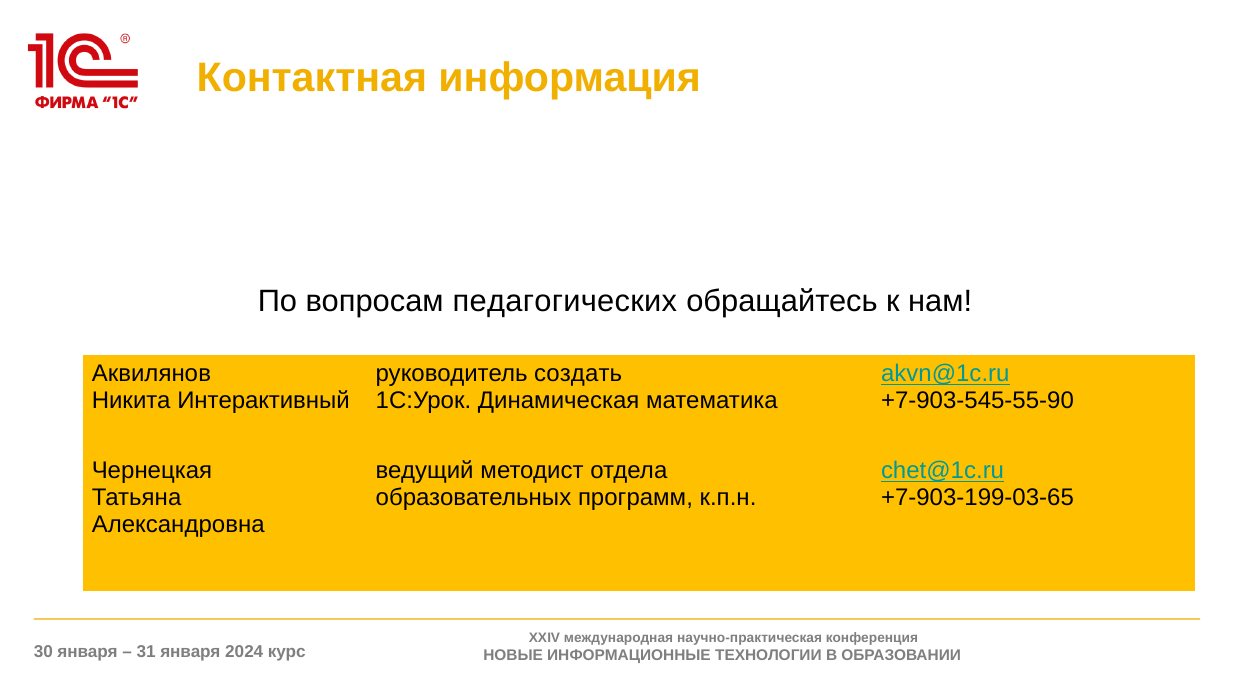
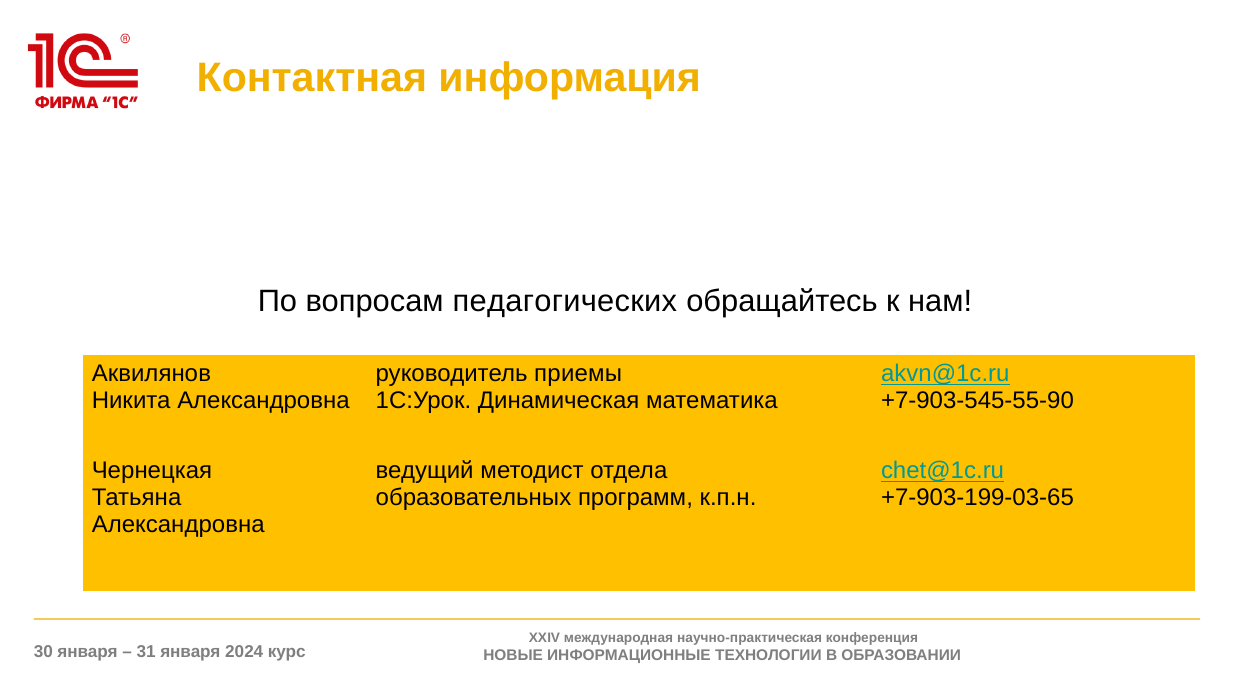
создать: создать -> приемы
Никита Интерактивный: Интерактивный -> Александровна
